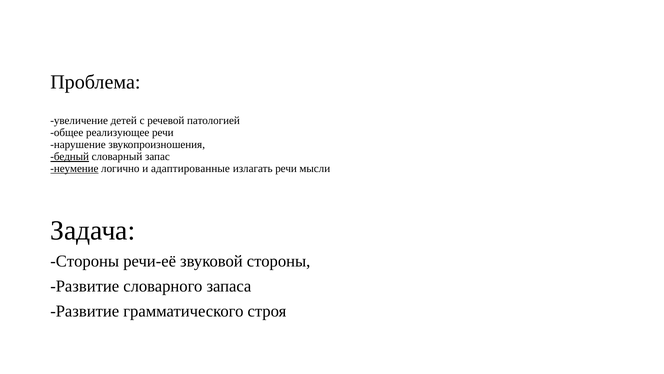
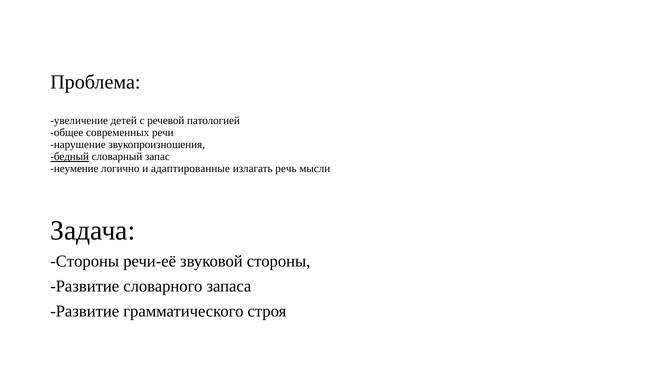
реализующее: реализующее -> современных
неумение underline: present -> none
излагать речи: речи -> речь
